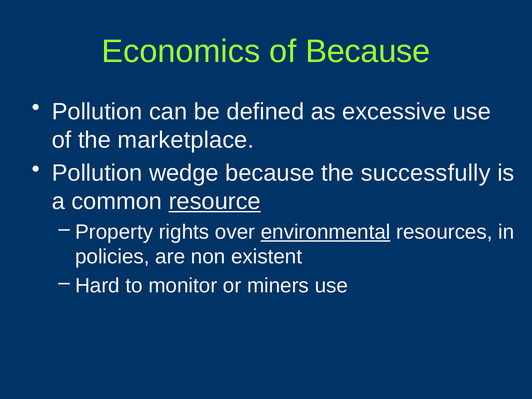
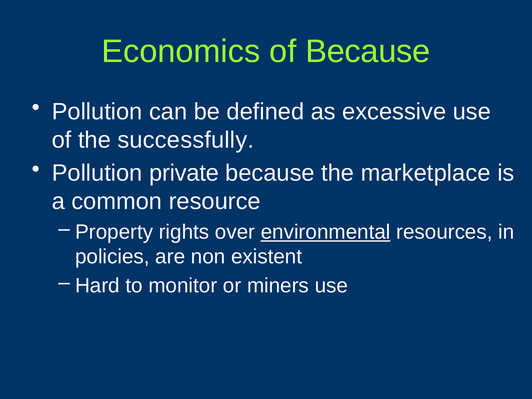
marketplace: marketplace -> successfully
wedge: wedge -> private
successfully: successfully -> marketplace
resource underline: present -> none
